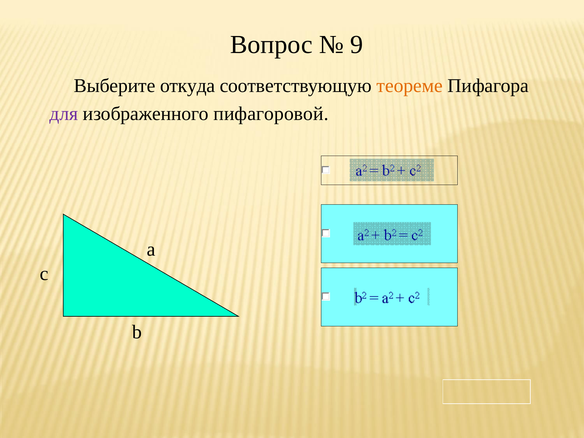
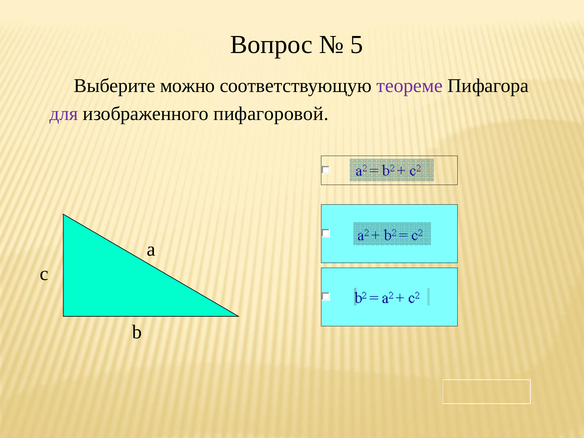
9: 9 -> 5
откуда: откуда -> можно
теореме colour: orange -> purple
